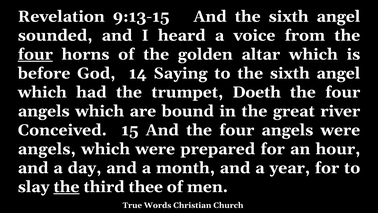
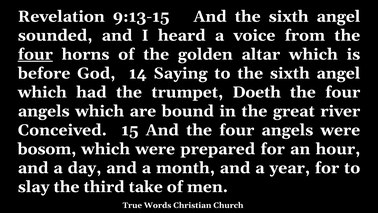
angels at (47, 149): angels -> bosom
the at (66, 187) underline: present -> none
thee: thee -> take
